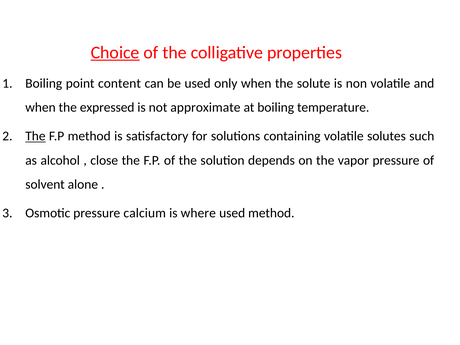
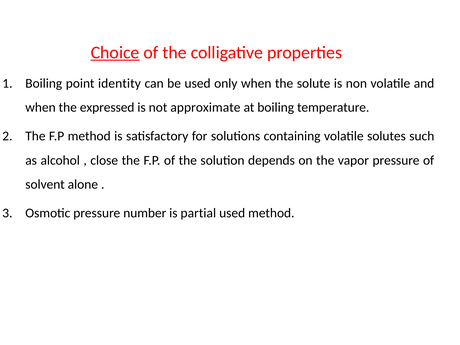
content: content -> identity
The at (35, 136) underline: present -> none
calcium: calcium -> number
where: where -> partial
